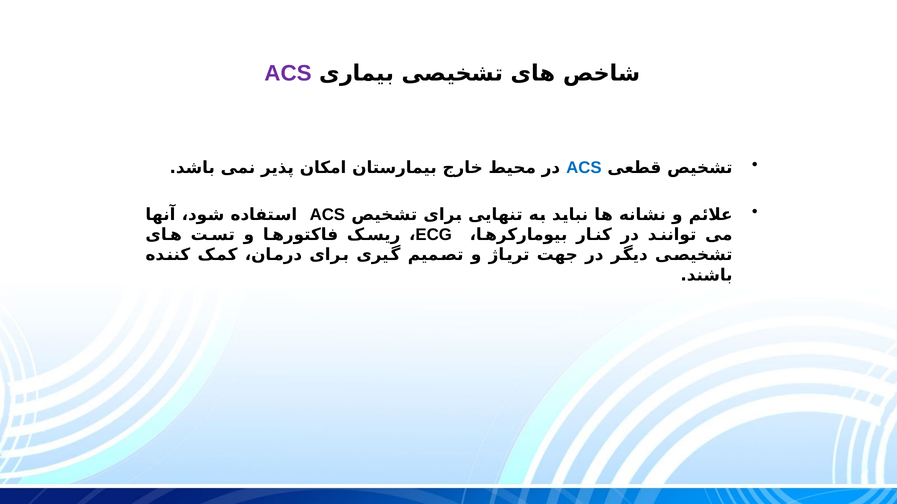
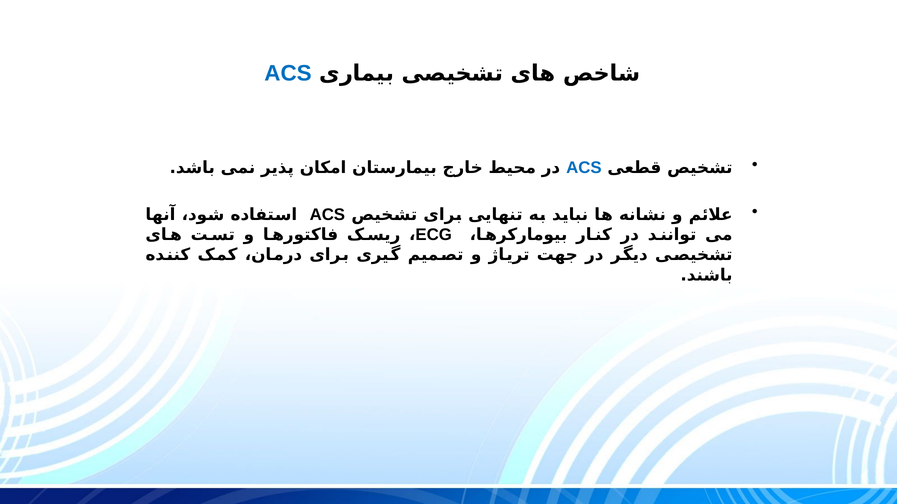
ACS at (288, 74) colour: purple -> blue
